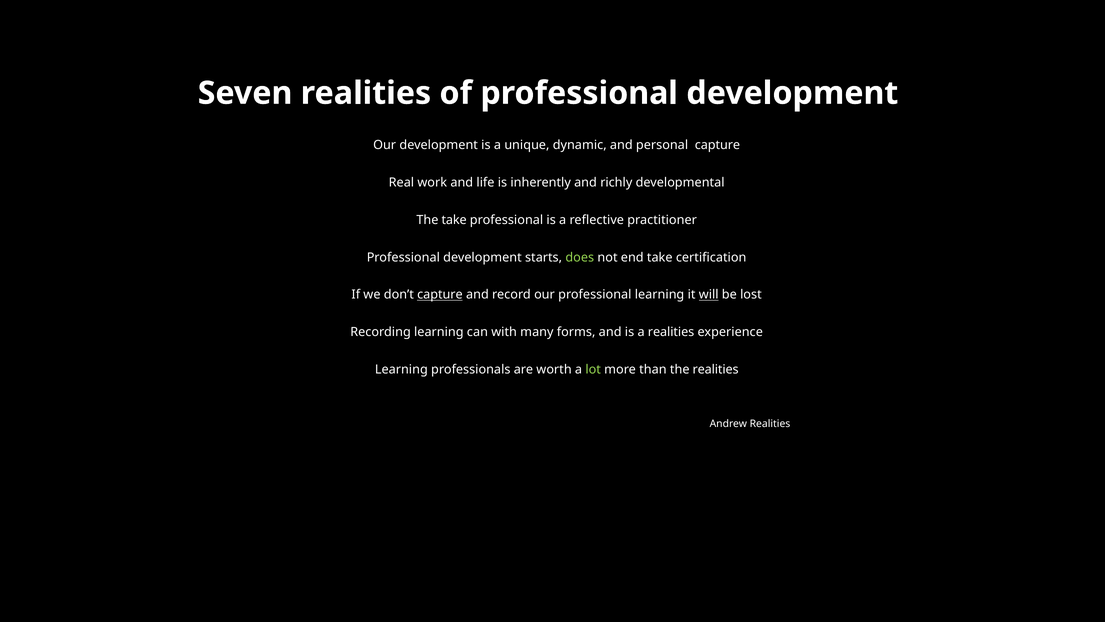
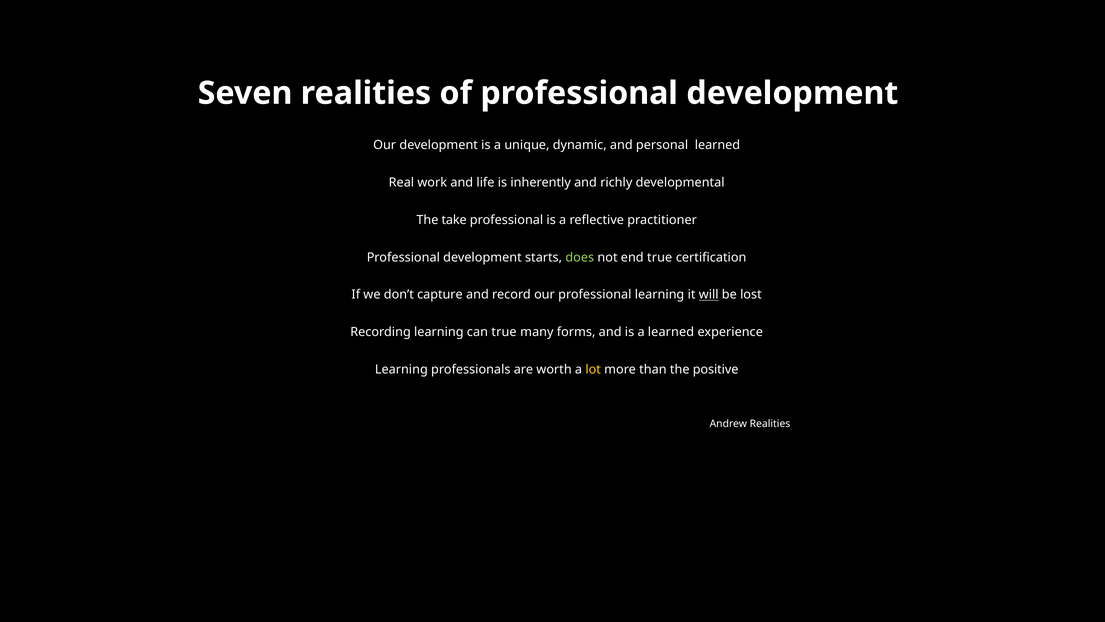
personal capture: capture -> learned
end take: take -> true
capture at (440, 294) underline: present -> none
can with: with -> true
a realities: realities -> learned
lot colour: light green -> yellow
the realities: realities -> positive
